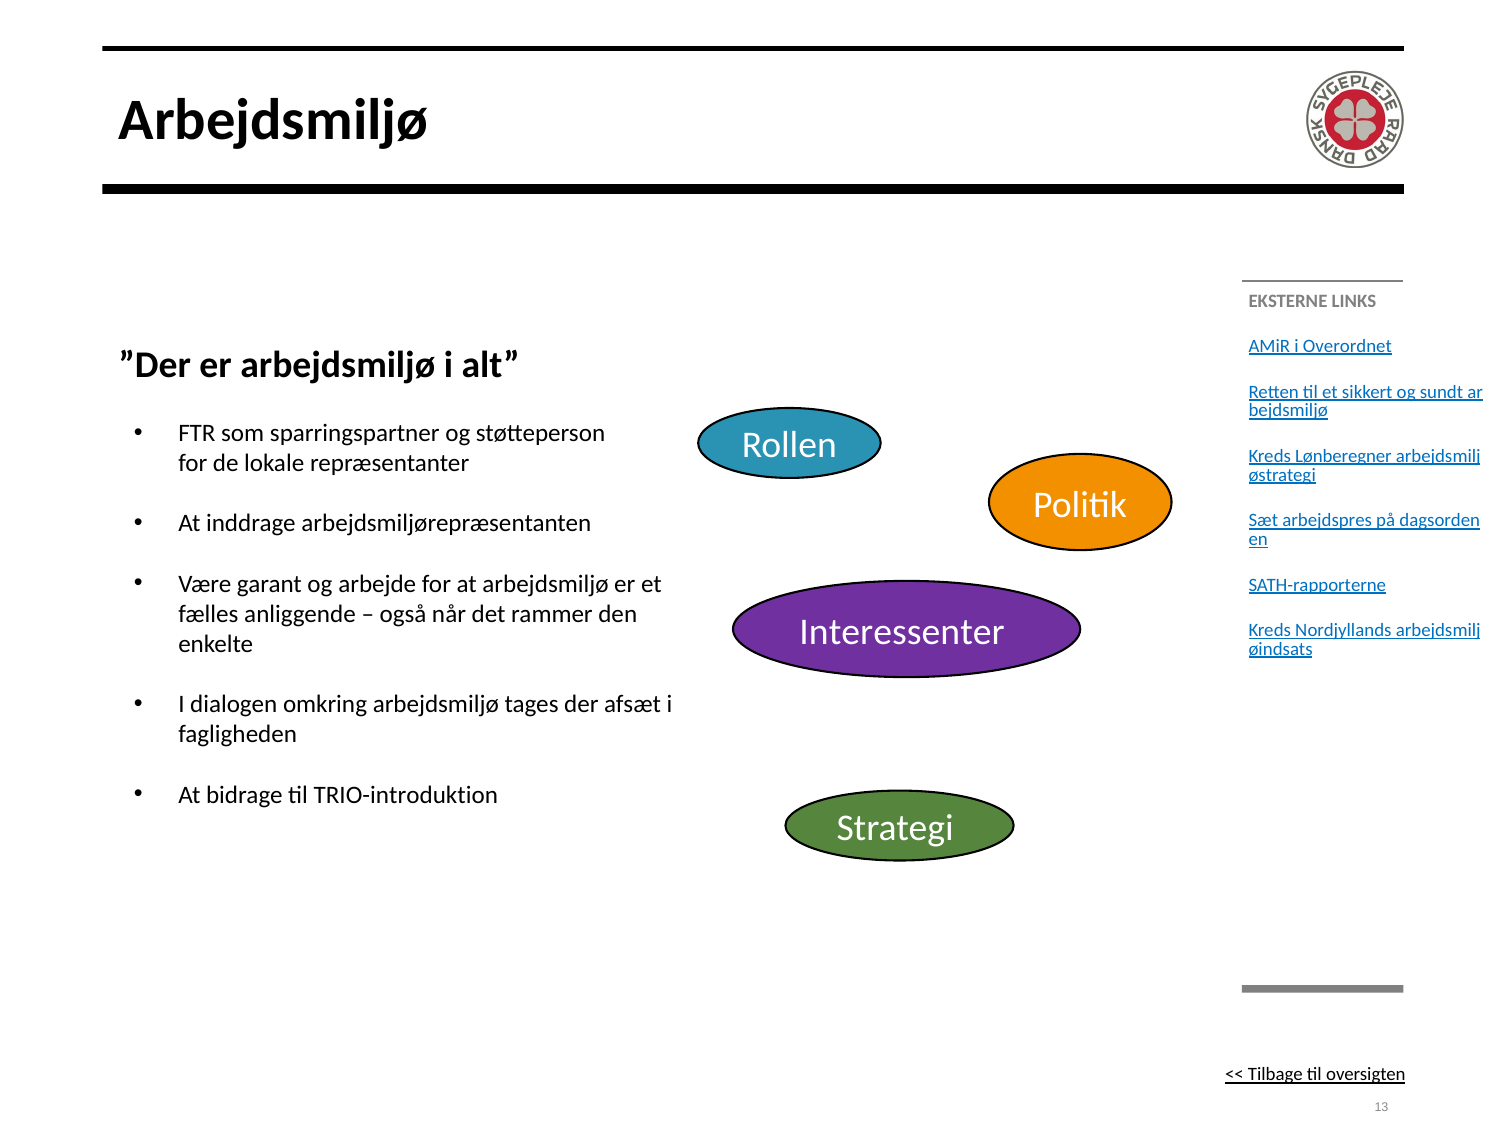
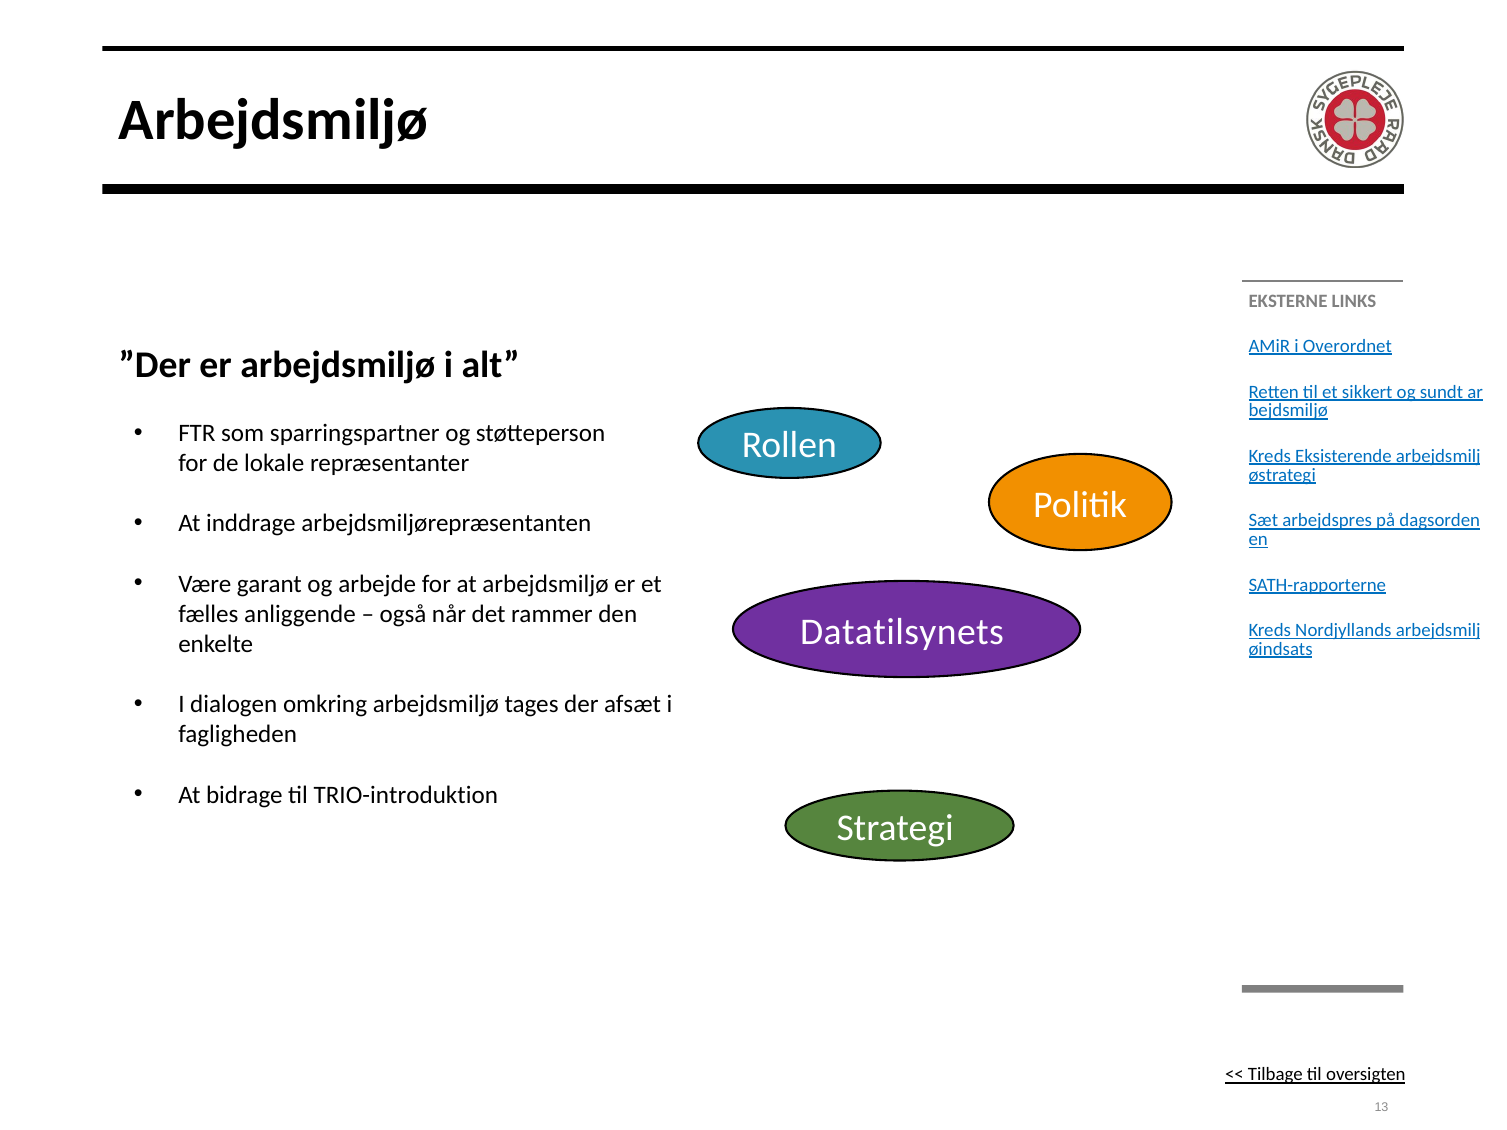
Lønberegner: Lønberegner -> Eksisterende
Interessenter: Interessenter -> Datatilsynets
